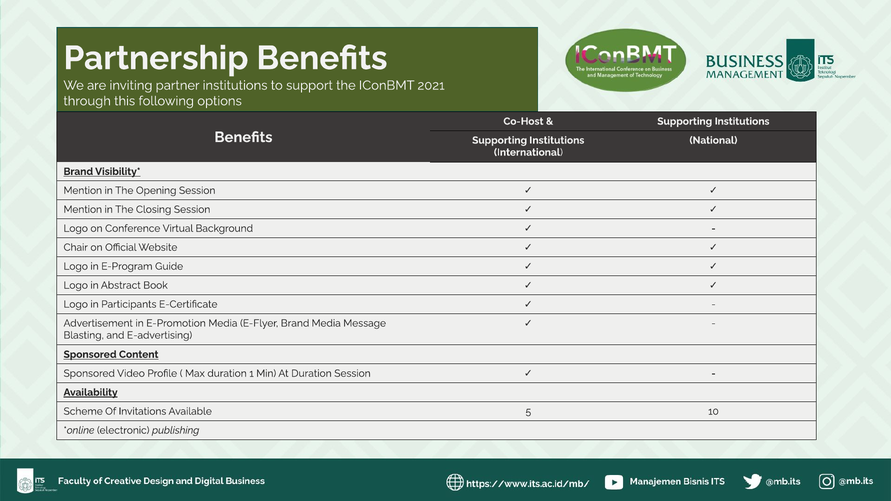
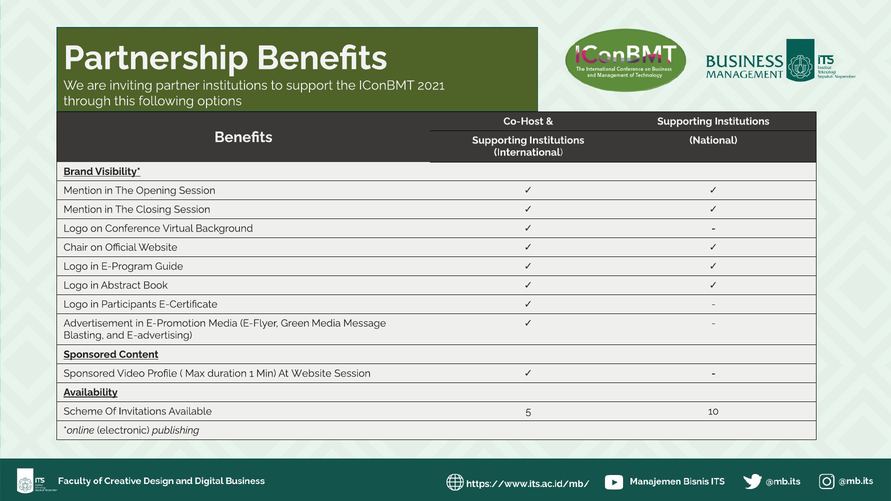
E-Flyer Brand: Brand -> Green
At Duration: Duration -> Website
